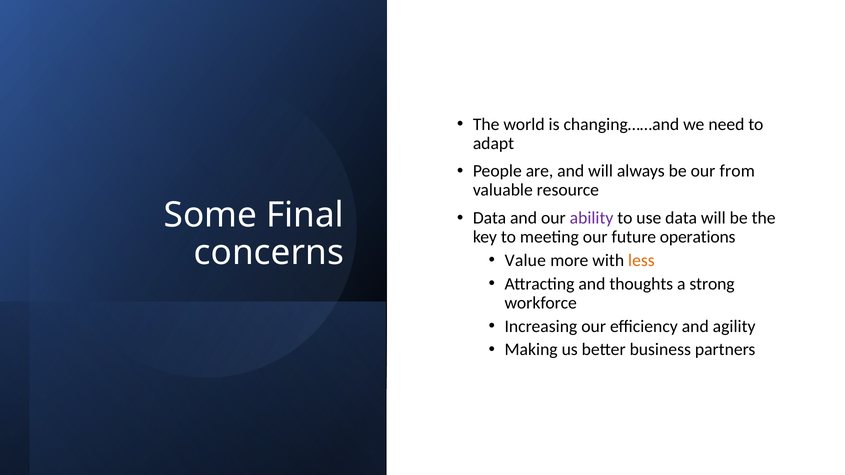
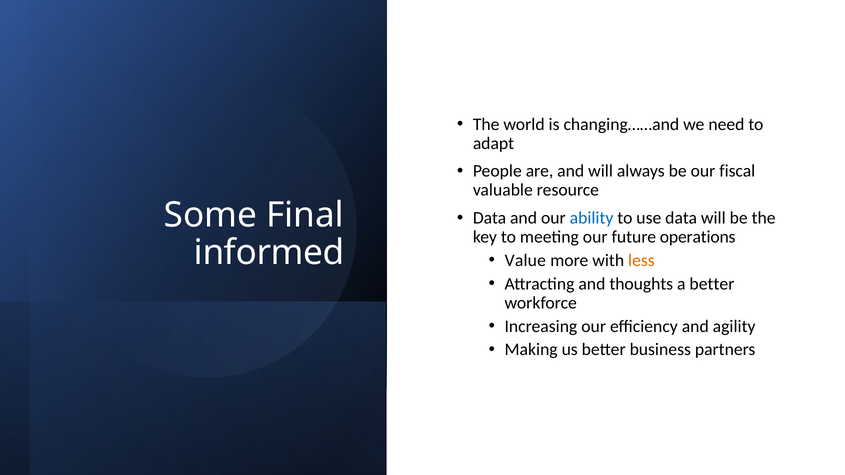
from: from -> fiscal
ability colour: purple -> blue
concerns: concerns -> informed
a strong: strong -> better
